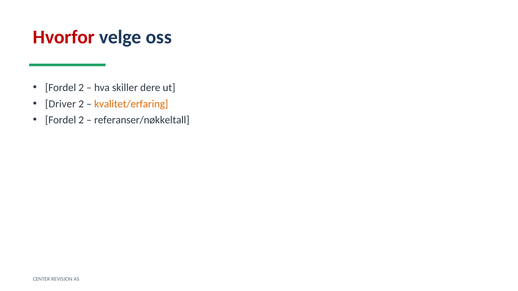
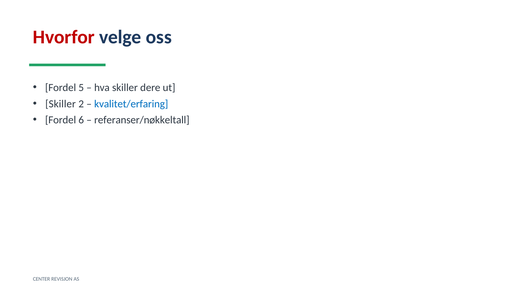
2 at (81, 88): 2 -> 5
Driver at (61, 104): Driver -> Skiller
kvalitet/erfaring colour: orange -> blue
2 at (81, 120): 2 -> 6
